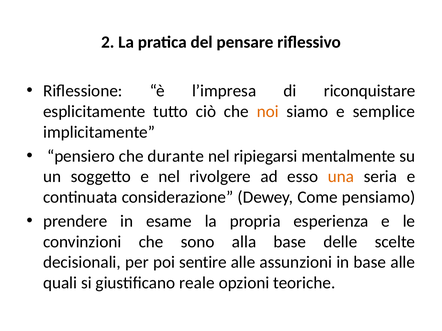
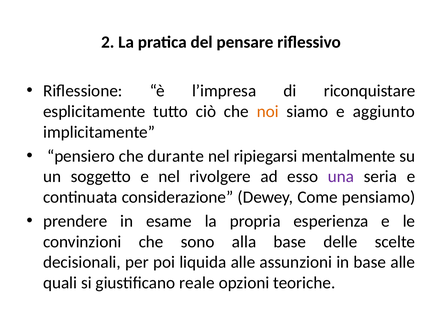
semplice: semplice -> aggiunto
una colour: orange -> purple
sentire: sentire -> liquida
